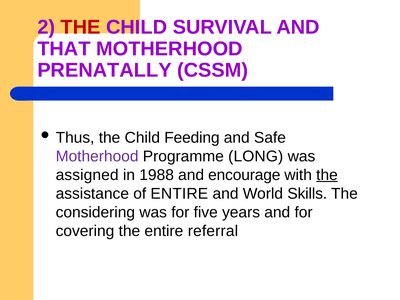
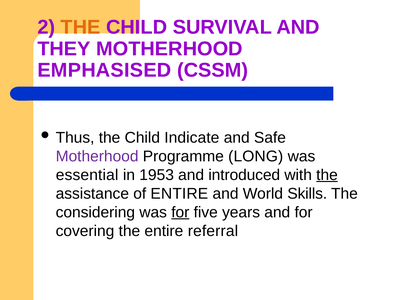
THE at (81, 27) colour: red -> orange
THAT: THAT -> THEY
PRENATALLY: PRENATALLY -> EMPHASISED
Feeding: Feeding -> Indicate
assigned: assigned -> essential
1988: 1988 -> 1953
encourage: encourage -> introduced
for at (180, 212) underline: none -> present
